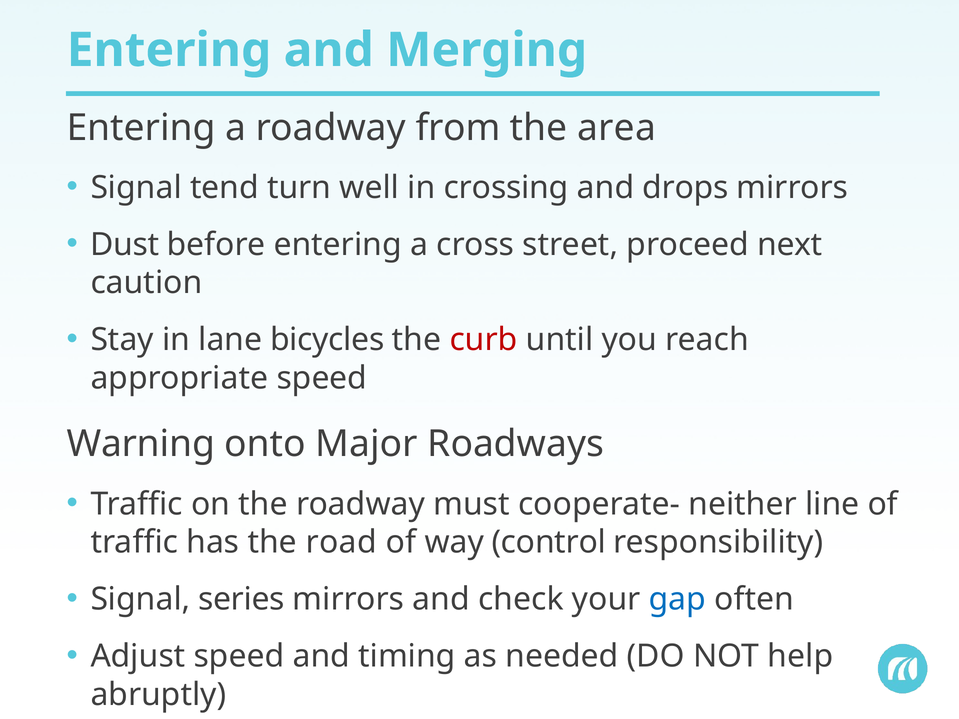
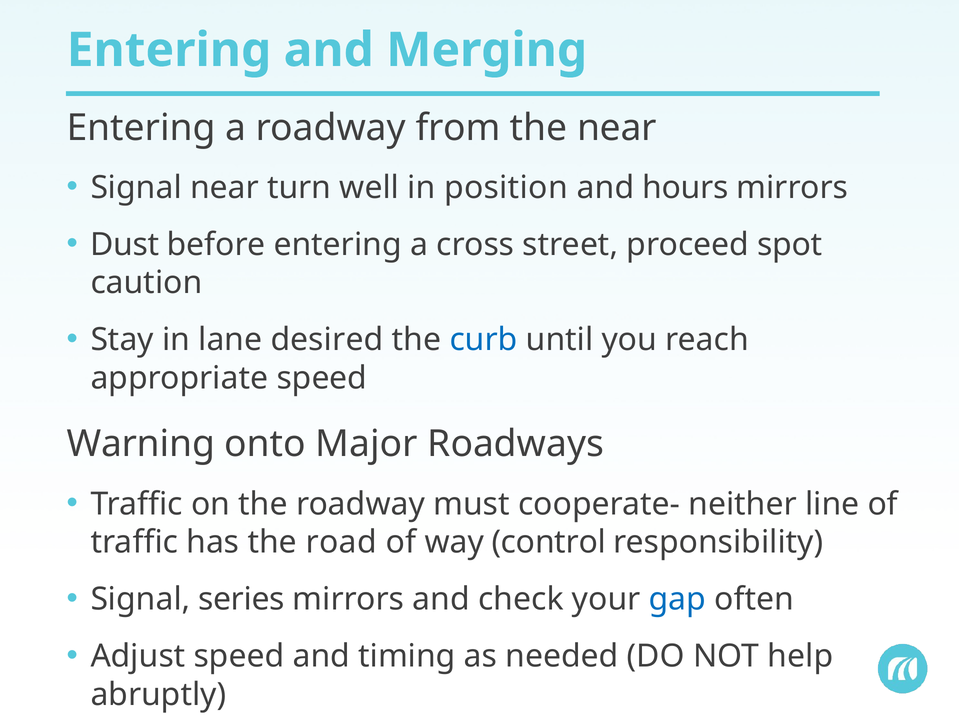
the area: area -> near
Signal tend: tend -> near
crossing: crossing -> position
drops: drops -> hours
next: next -> spot
bicycles: bicycles -> desired
curb colour: red -> blue
